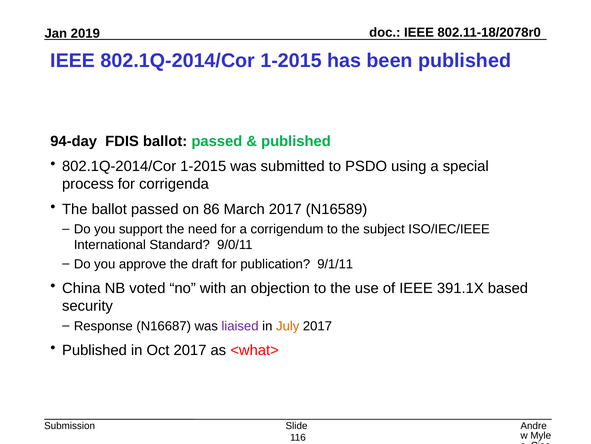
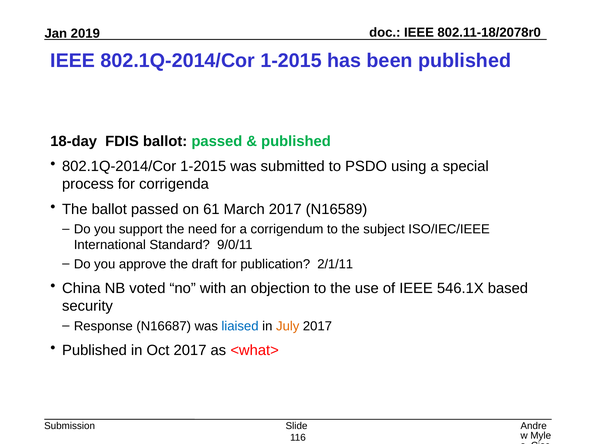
94-day: 94-day -> 18-day
86: 86 -> 61
9/1/11: 9/1/11 -> 2/1/11
391.1X: 391.1X -> 546.1X
liaised colour: purple -> blue
